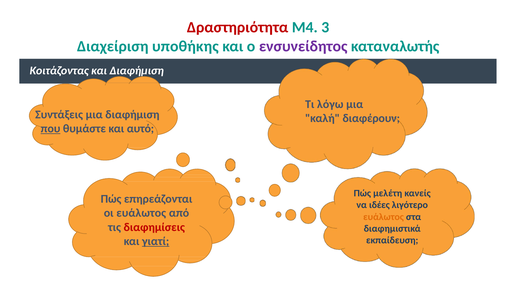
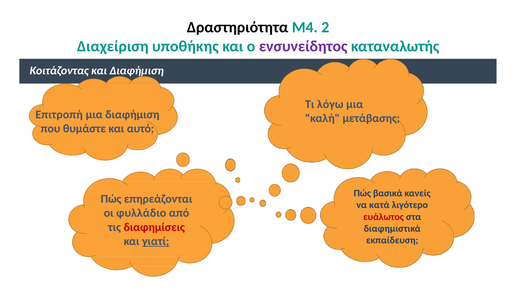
Δραστηριότητα colour: red -> black
3: 3 -> 2
Συντάξεις: Συντάξεις -> Επιτροπή
διαφέρουν: διαφέρουν -> μετάβασης
που underline: present -> none
μελέτη: μελέτη -> βασικά
ιδέες: ιδέες -> κατά
οι ευάλωτος: ευάλωτος -> φυλλάδιο
ευάλωτος at (384, 217) colour: orange -> red
